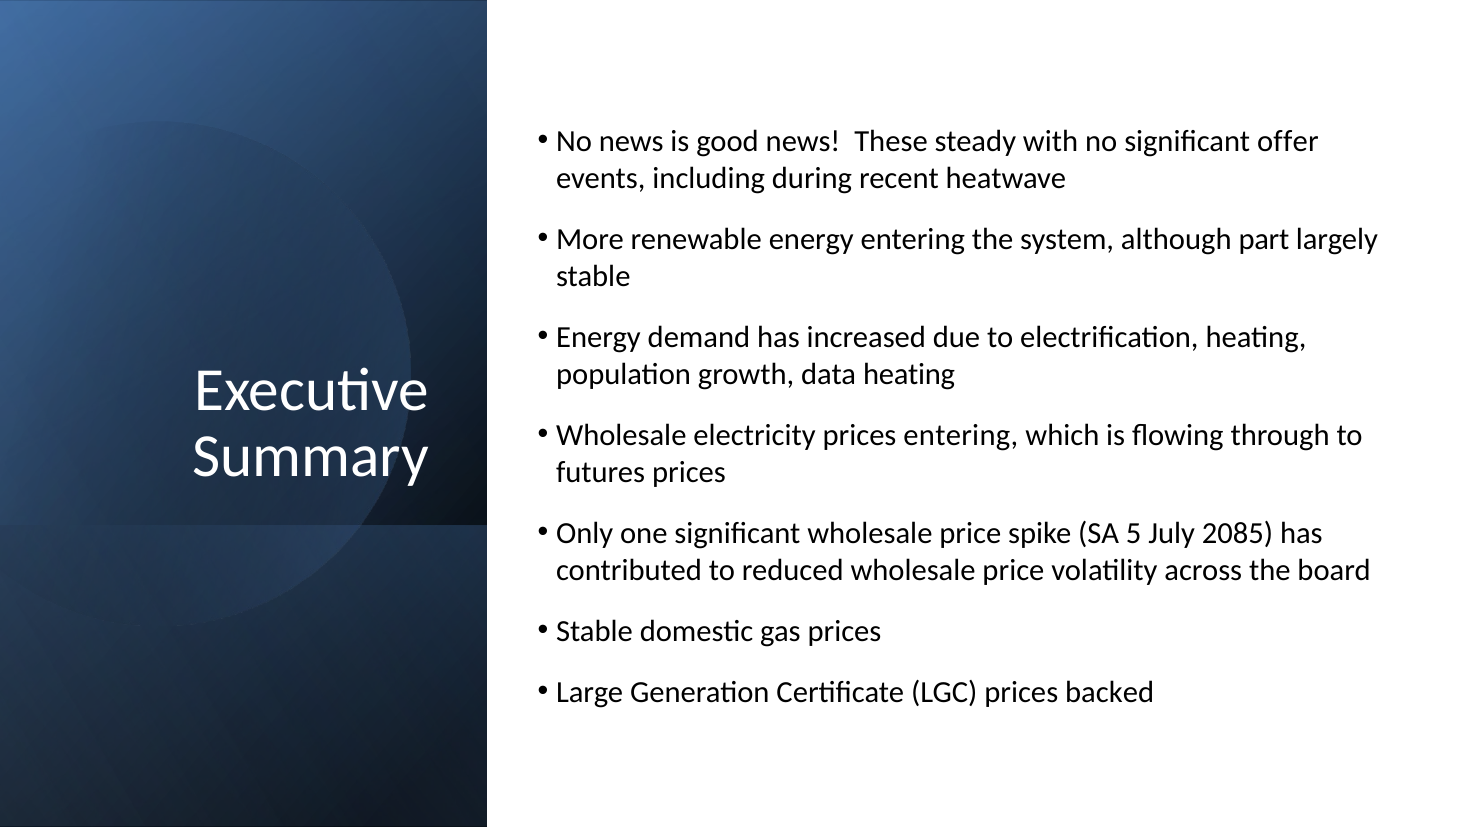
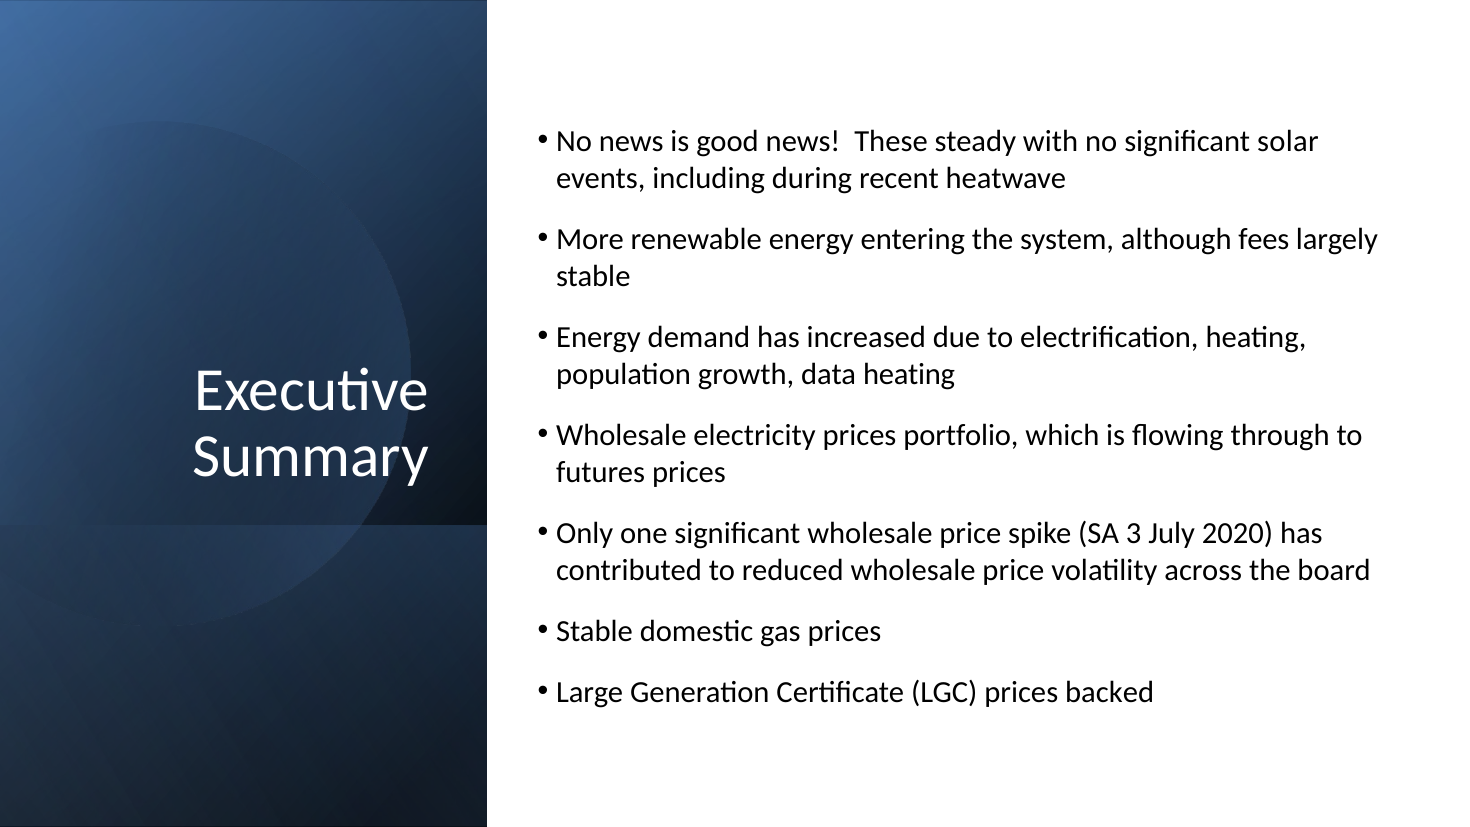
offer: offer -> solar
part: part -> fees
prices entering: entering -> portfolio
5: 5 -> 3
2085: 2085 -> 2020
